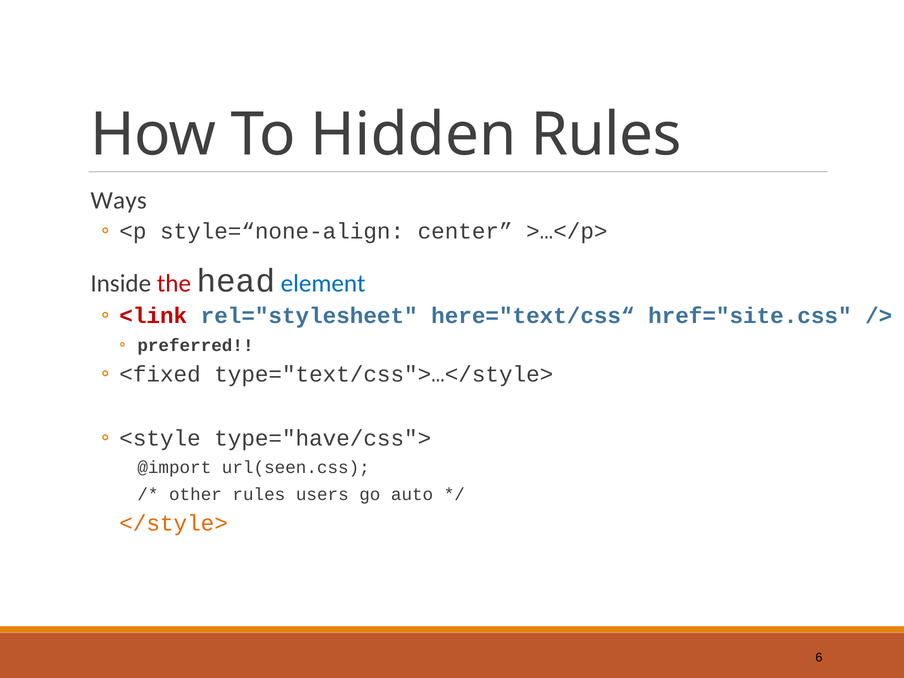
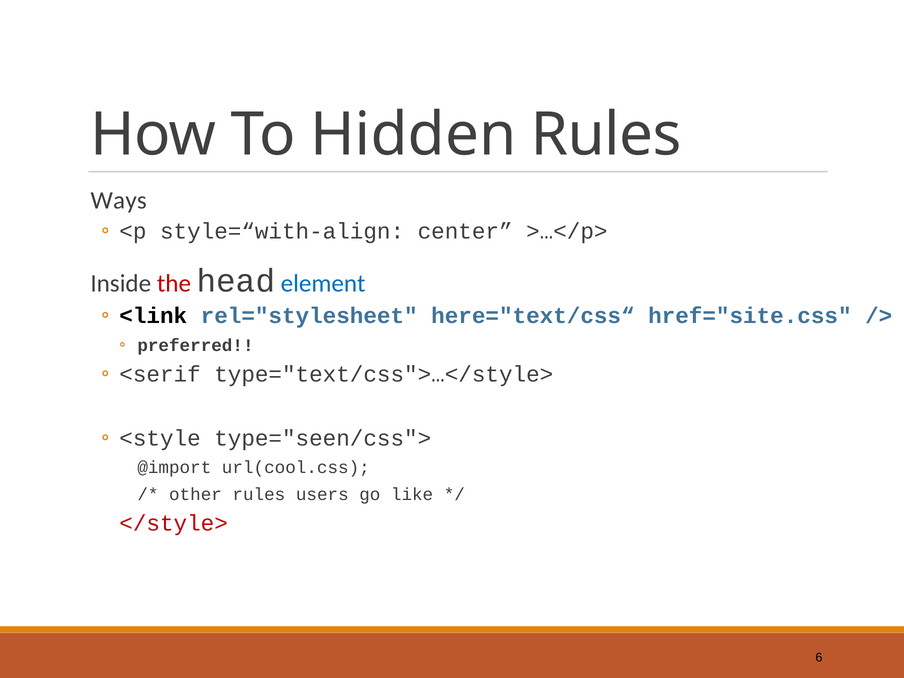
style=“none-align: style=“none-align -> style=“with-align
<link colour: red -> black
<fixed: <fixed -> <serif
type="have/css">: type="have/css"> -> type="seen/css">
url(seen.css: url(seen.css -> url(cool.css
auto: auto -> like
</style> colour: orange -> red
